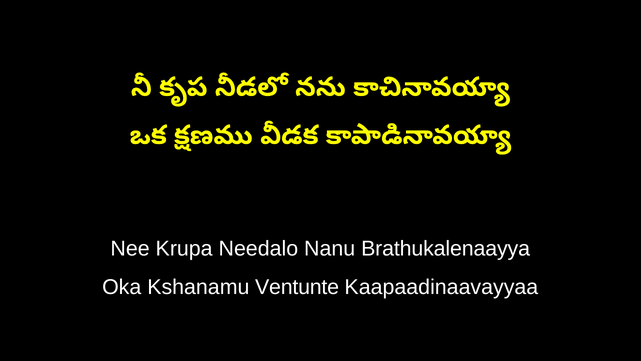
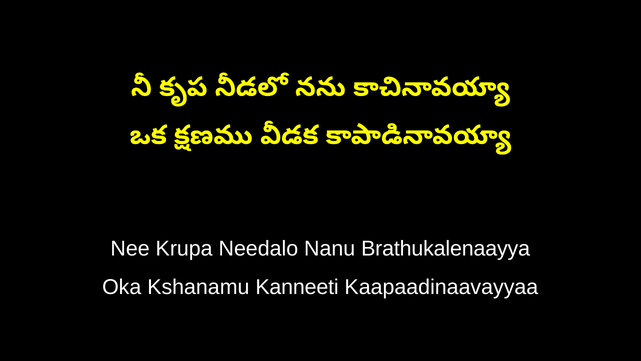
Ventunte: Ventunte -> Kanneeti
